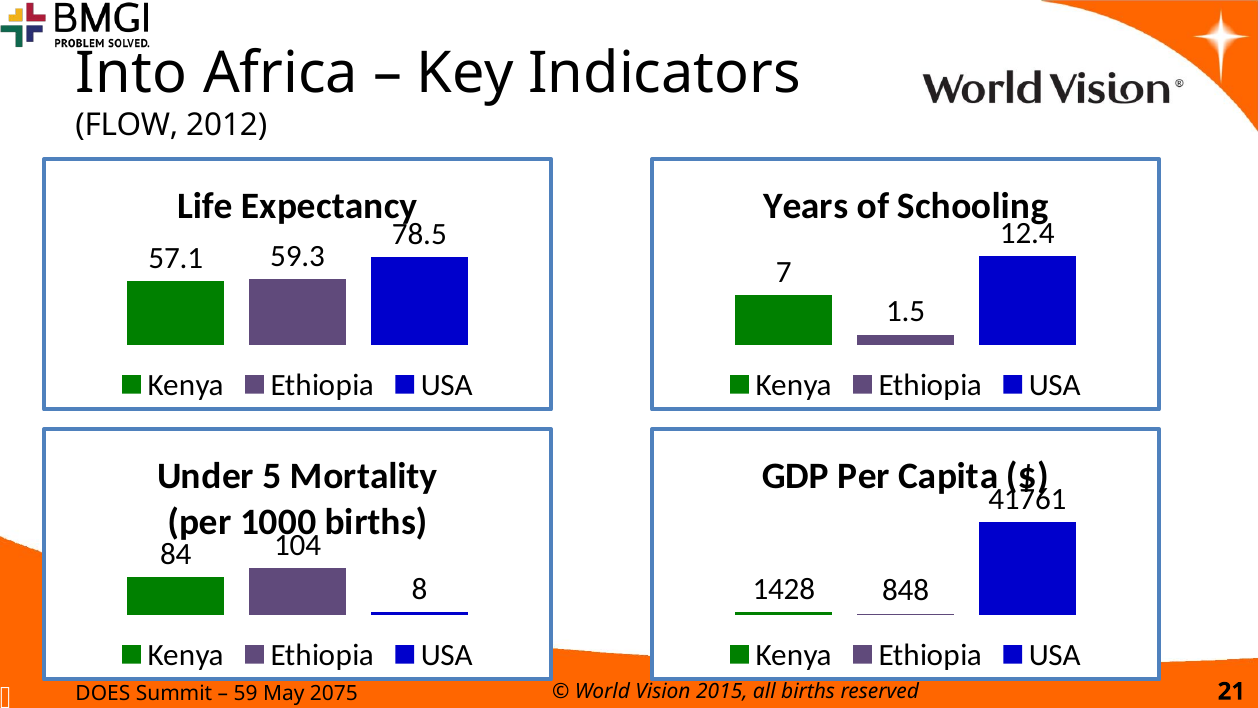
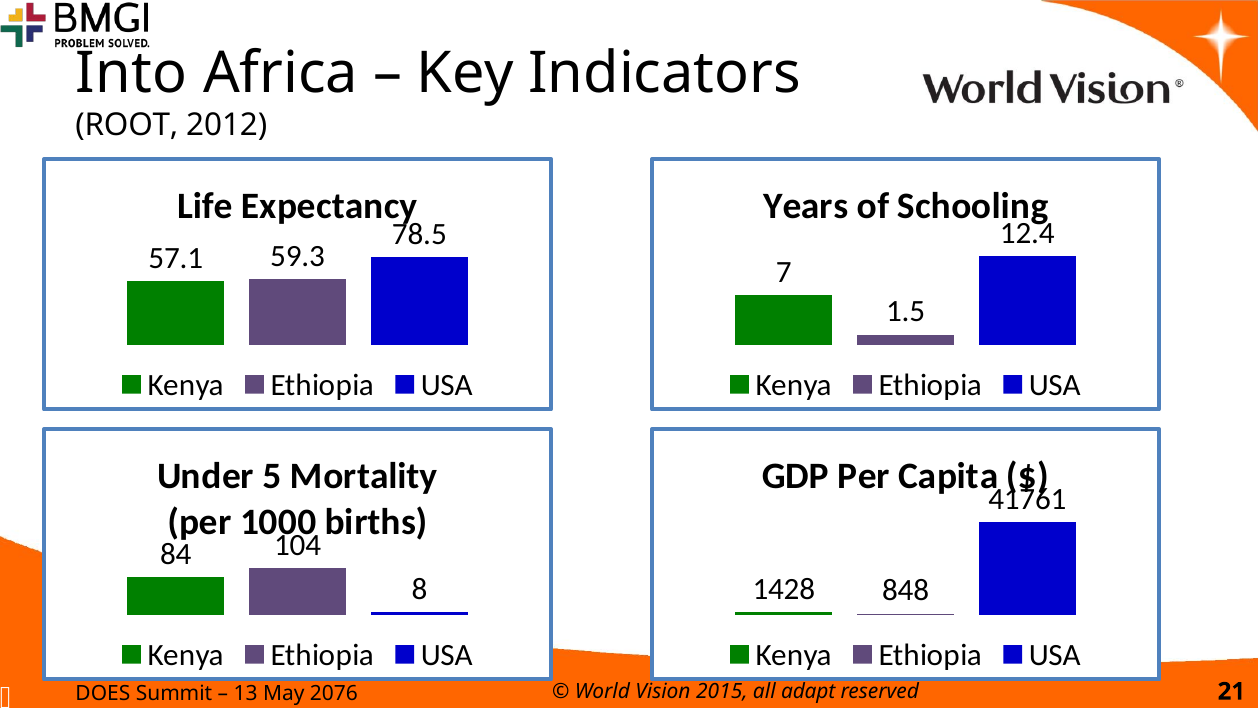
FLOW: FLOW -> ROOT
all births: births -> adapt
59: 59 -> 13
2075: 2075 -> 2076
